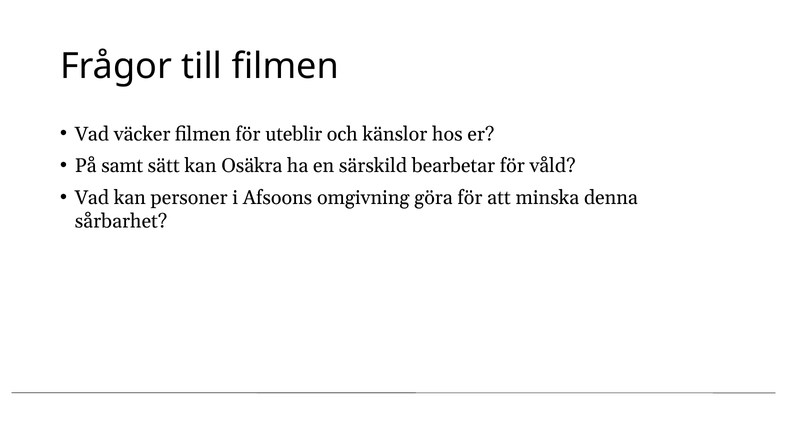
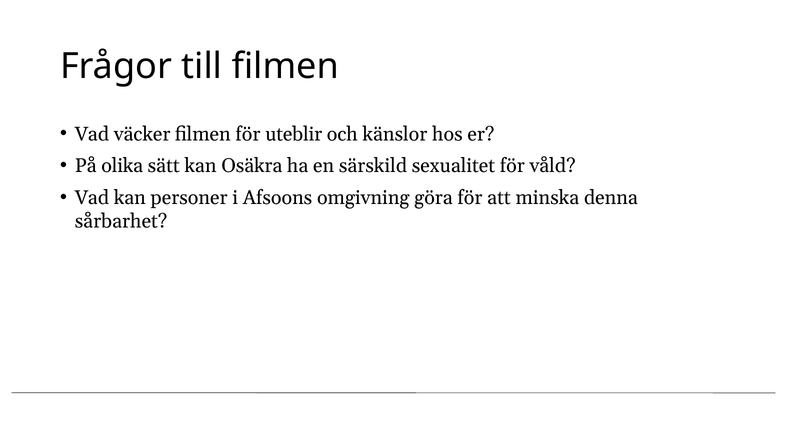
samt: samt -> olika
bearbetar: bearbetar -> sexualitet
